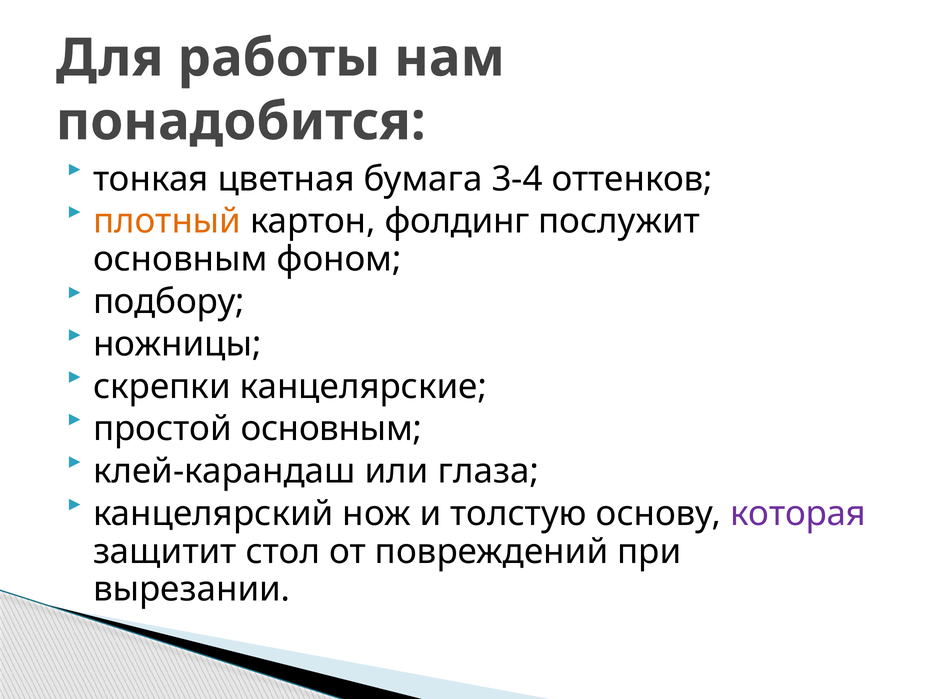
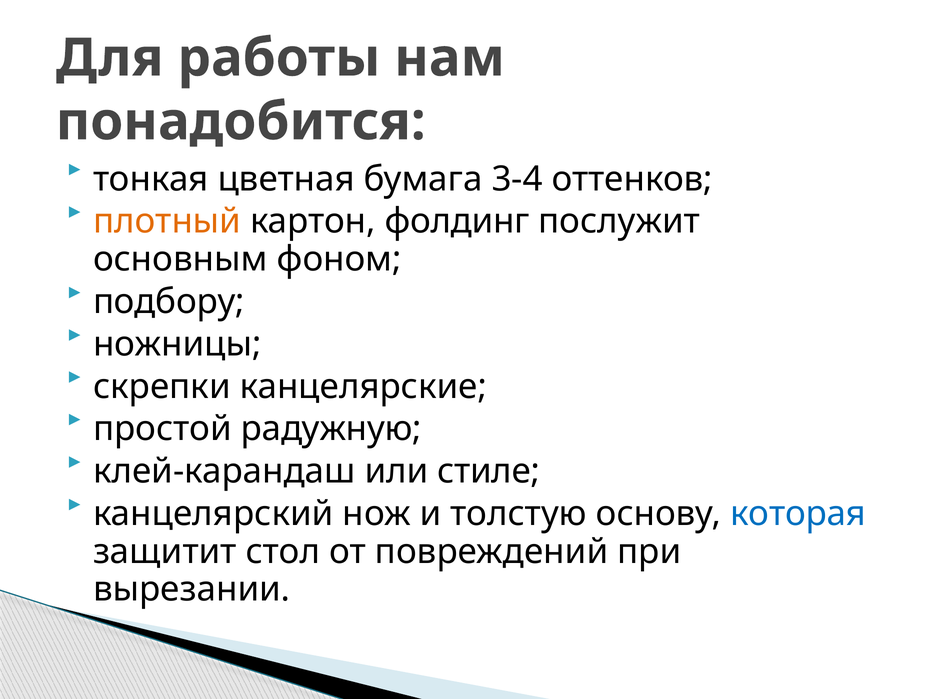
простой основным: основным -> радужную
глаза: глаза -> стиле
которая colour: purple -> blue
